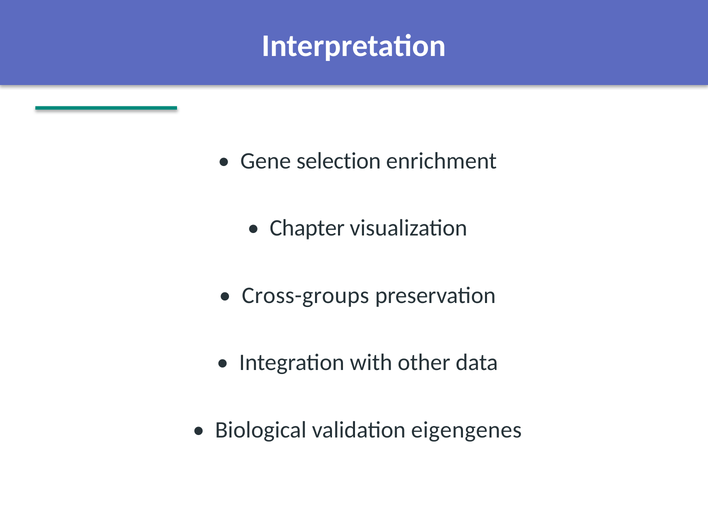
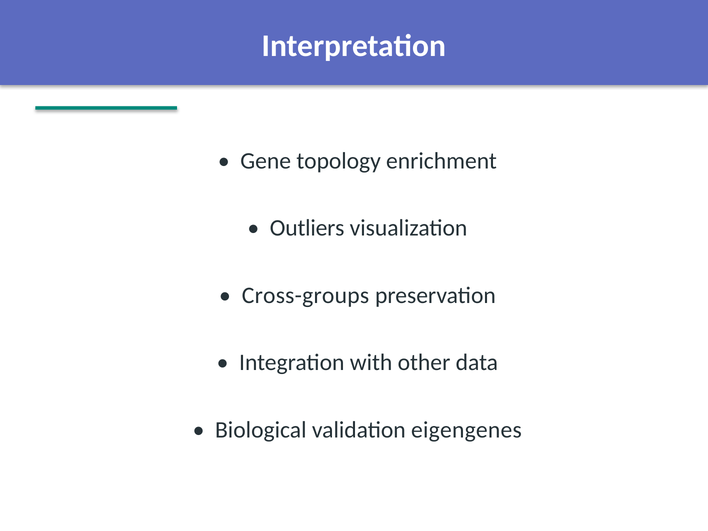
selection: selection -> topology
Chapter: Chapter -> Outliers
